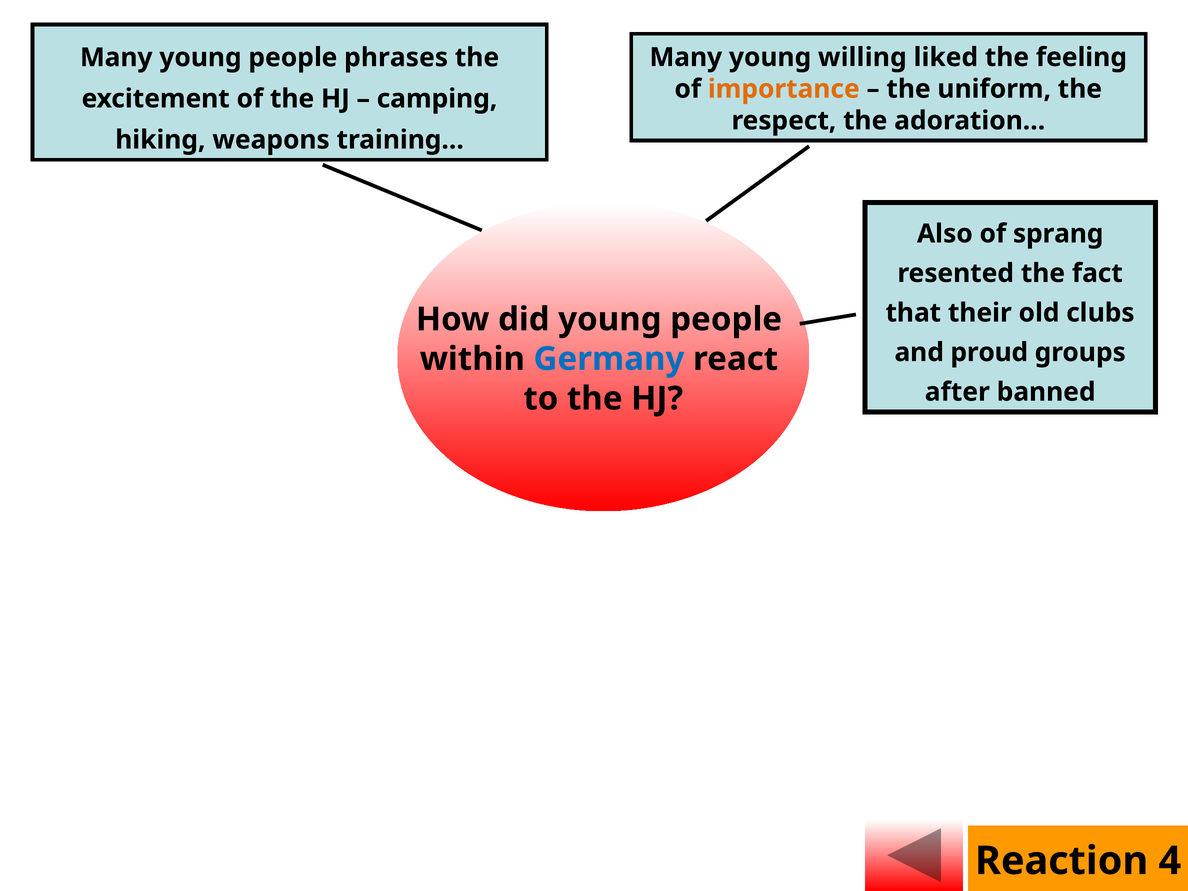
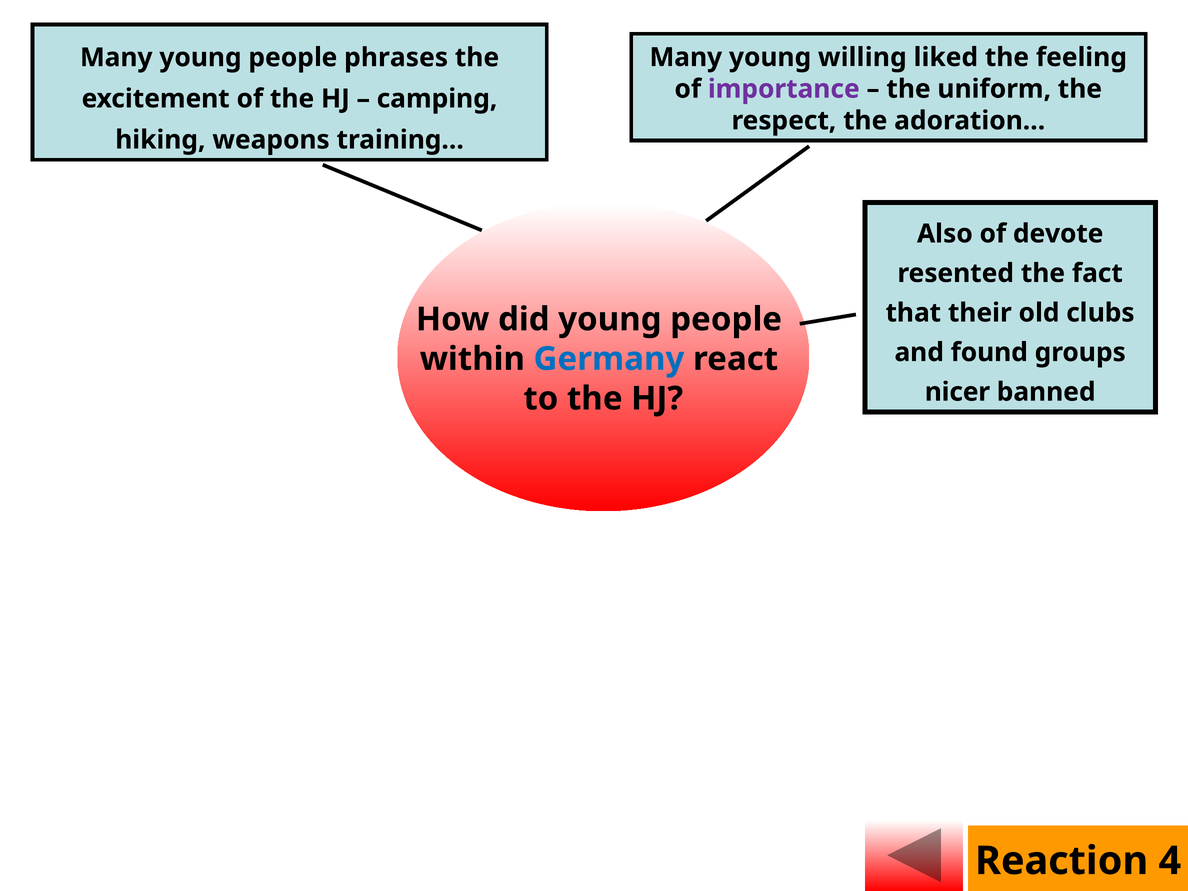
importance colour: orange -> purple
sprang: sprang -> devote
proud: proud -> found
after: after -> nicer
